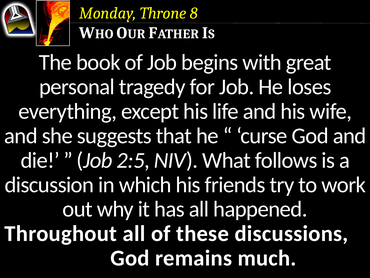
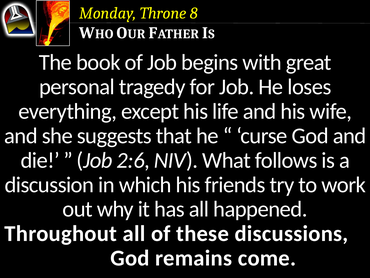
2:5: 2:5 -> 2:6
much: much -> come
